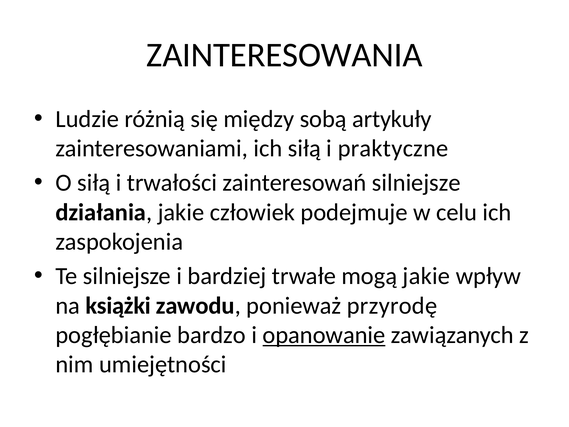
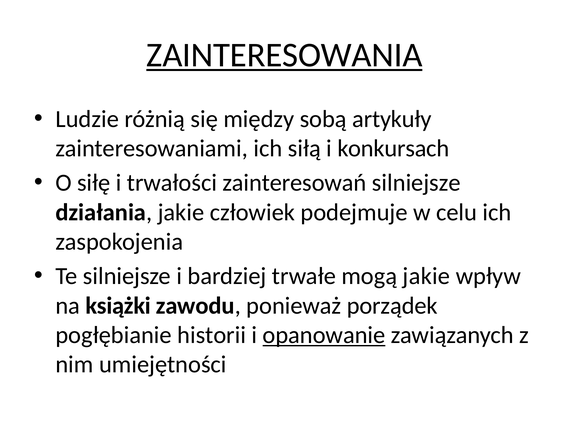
ZAINTERESOWANIA underline: none -> present
praktyczne: praktyczne -> konkursach
O siłą: siłą -> siłę
przyrodę: przyrodę -> porządek
bardzo: bardzo -> historii
